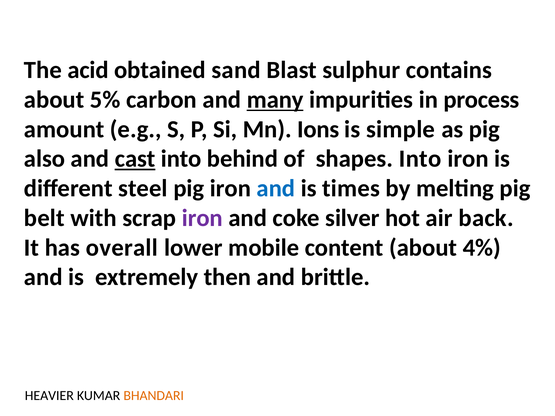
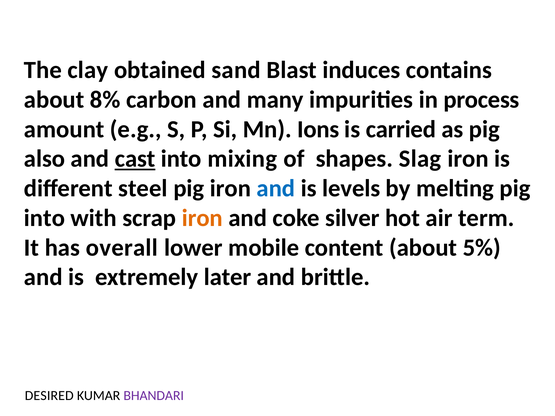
acid: acid -> clay
sulphur: sulphur -> induces
5%: 5% -> 8%
many underline: present -> none
simple: simple -> carried
behind: behind -> mixing
shapes Into: Into -> Slag
times: times -> levels
belt at (44, 218): belt -> into
iron at (202, 218) colour: purple -> orange
back: back -> term
4%: 4% -> 5%
then: then -> later
HEAVIER: HEAVIER -> DESIRED
BHANDARI colour: orange -> purple
